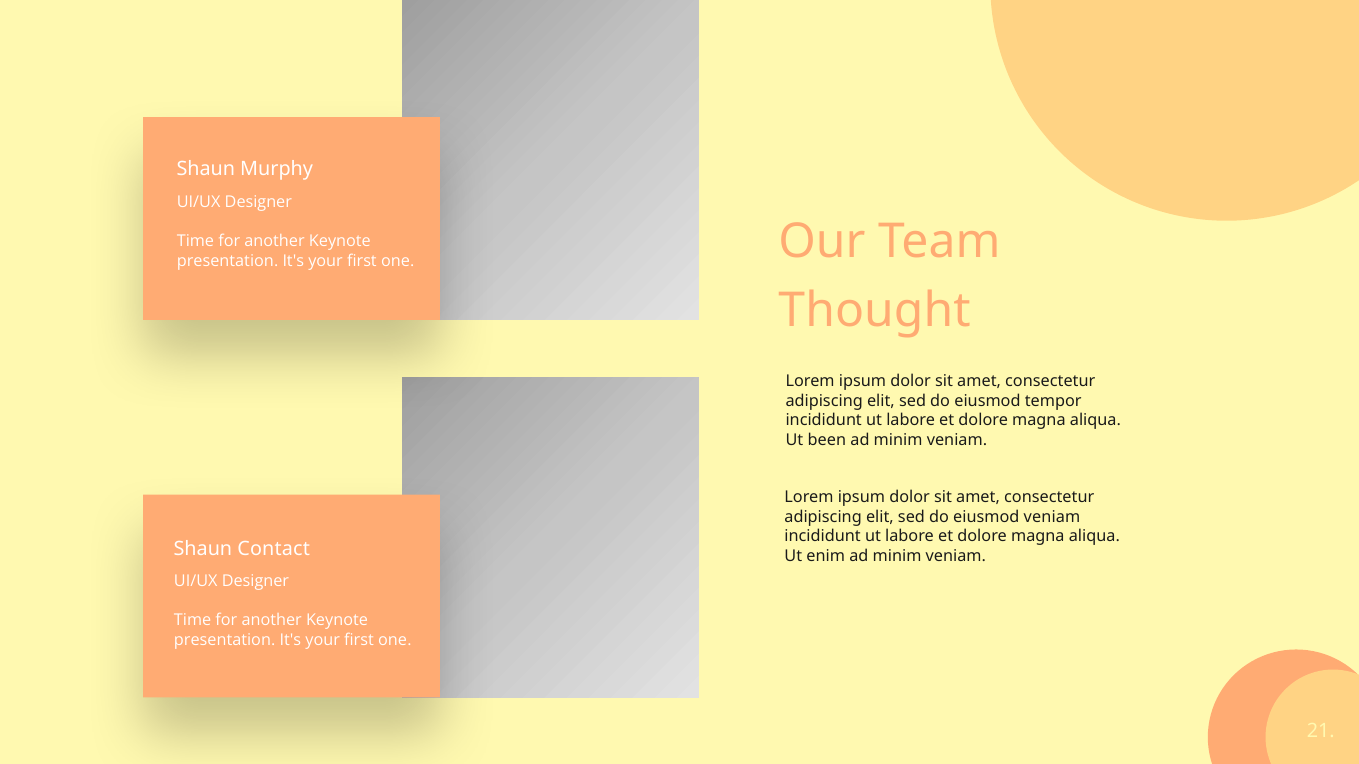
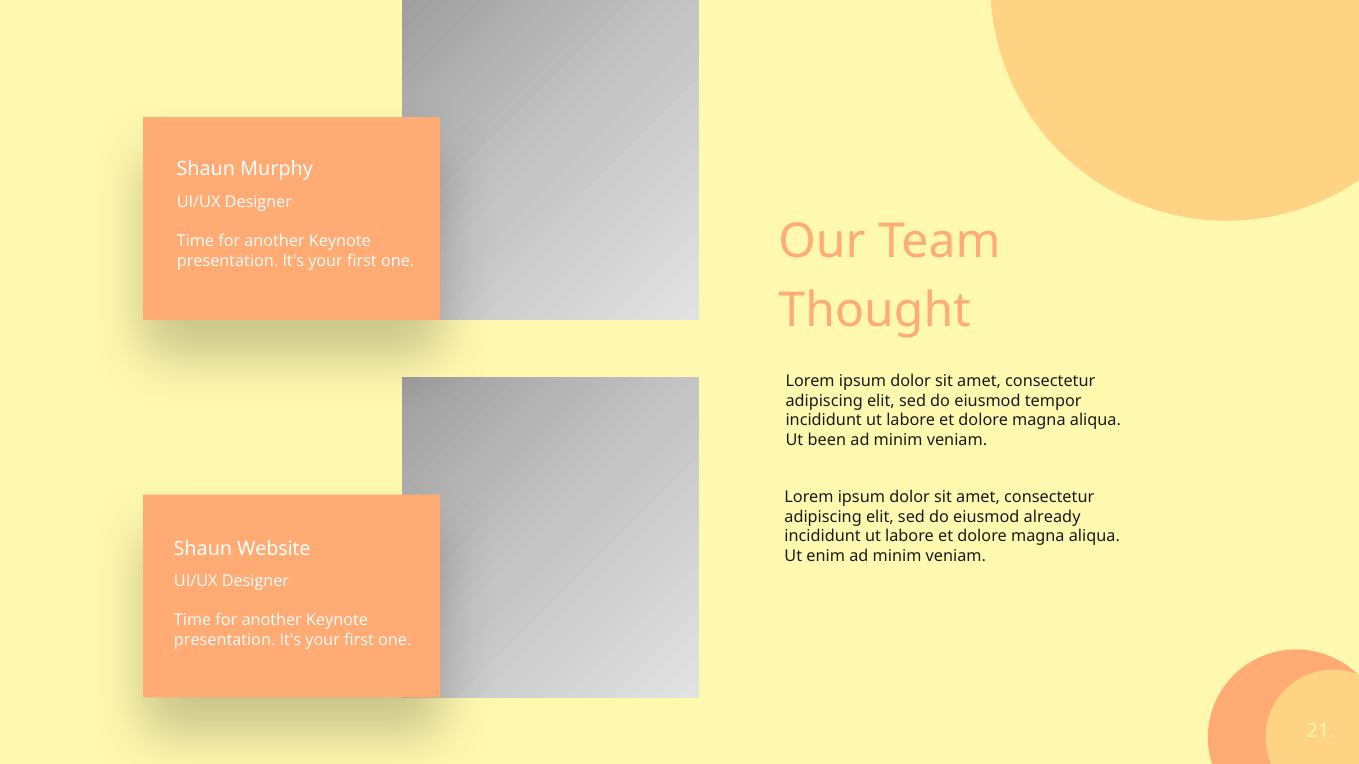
eiusmod veniam: veniam -> already
Contact: Contact -> Website
